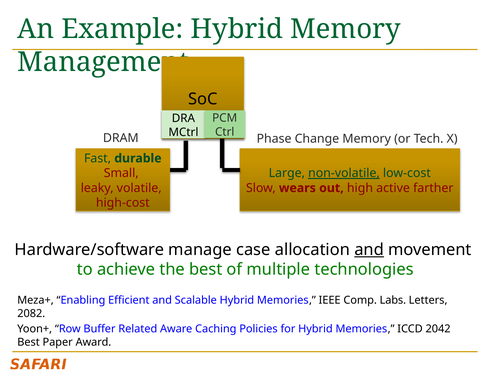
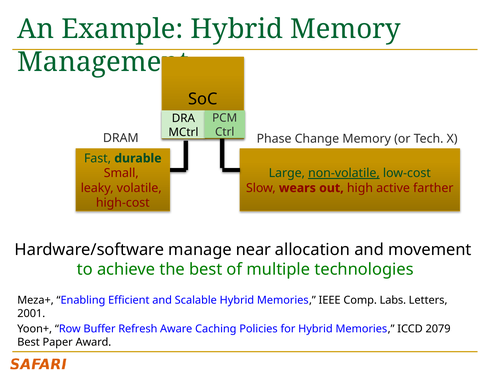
case: case -> near
and at (369, 249) underline: present -> none
2082: 2082 -> 2001
Related: Related -> Refresh
2042: 2042 -> 2079
